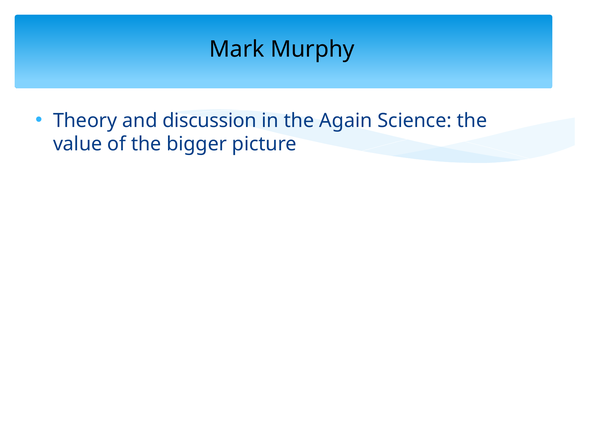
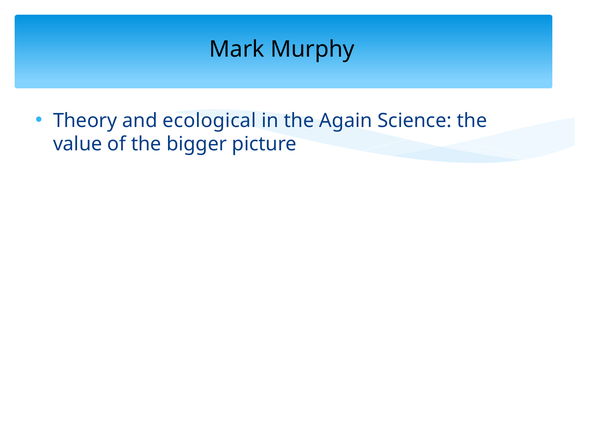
discussion: discussion -> ecological
